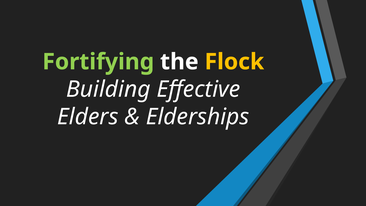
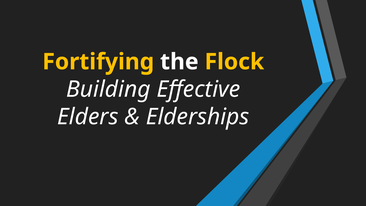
Fortifying colour: light green -> yellow
